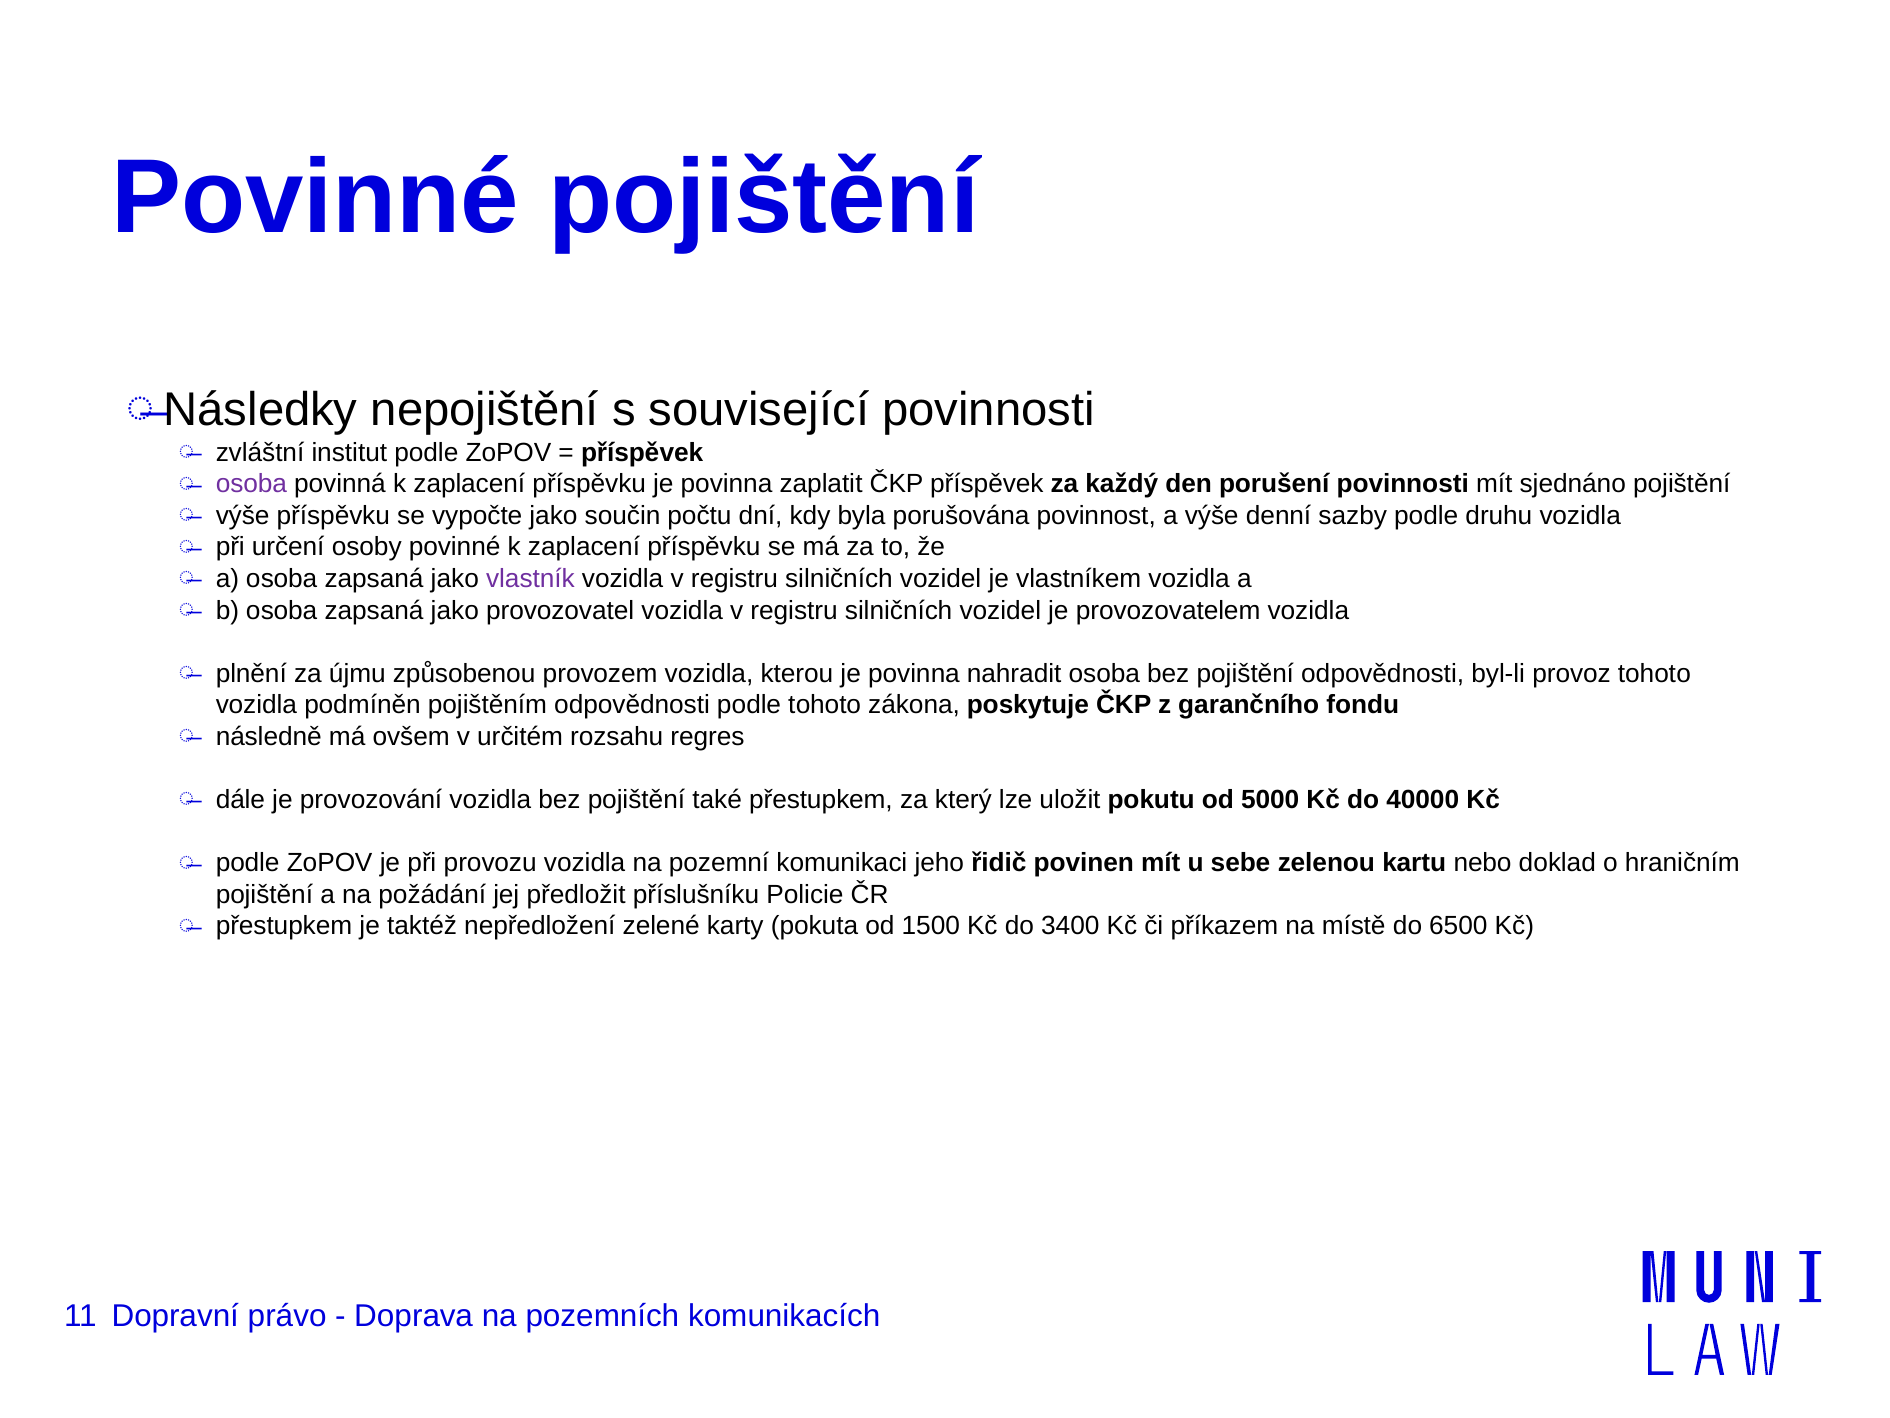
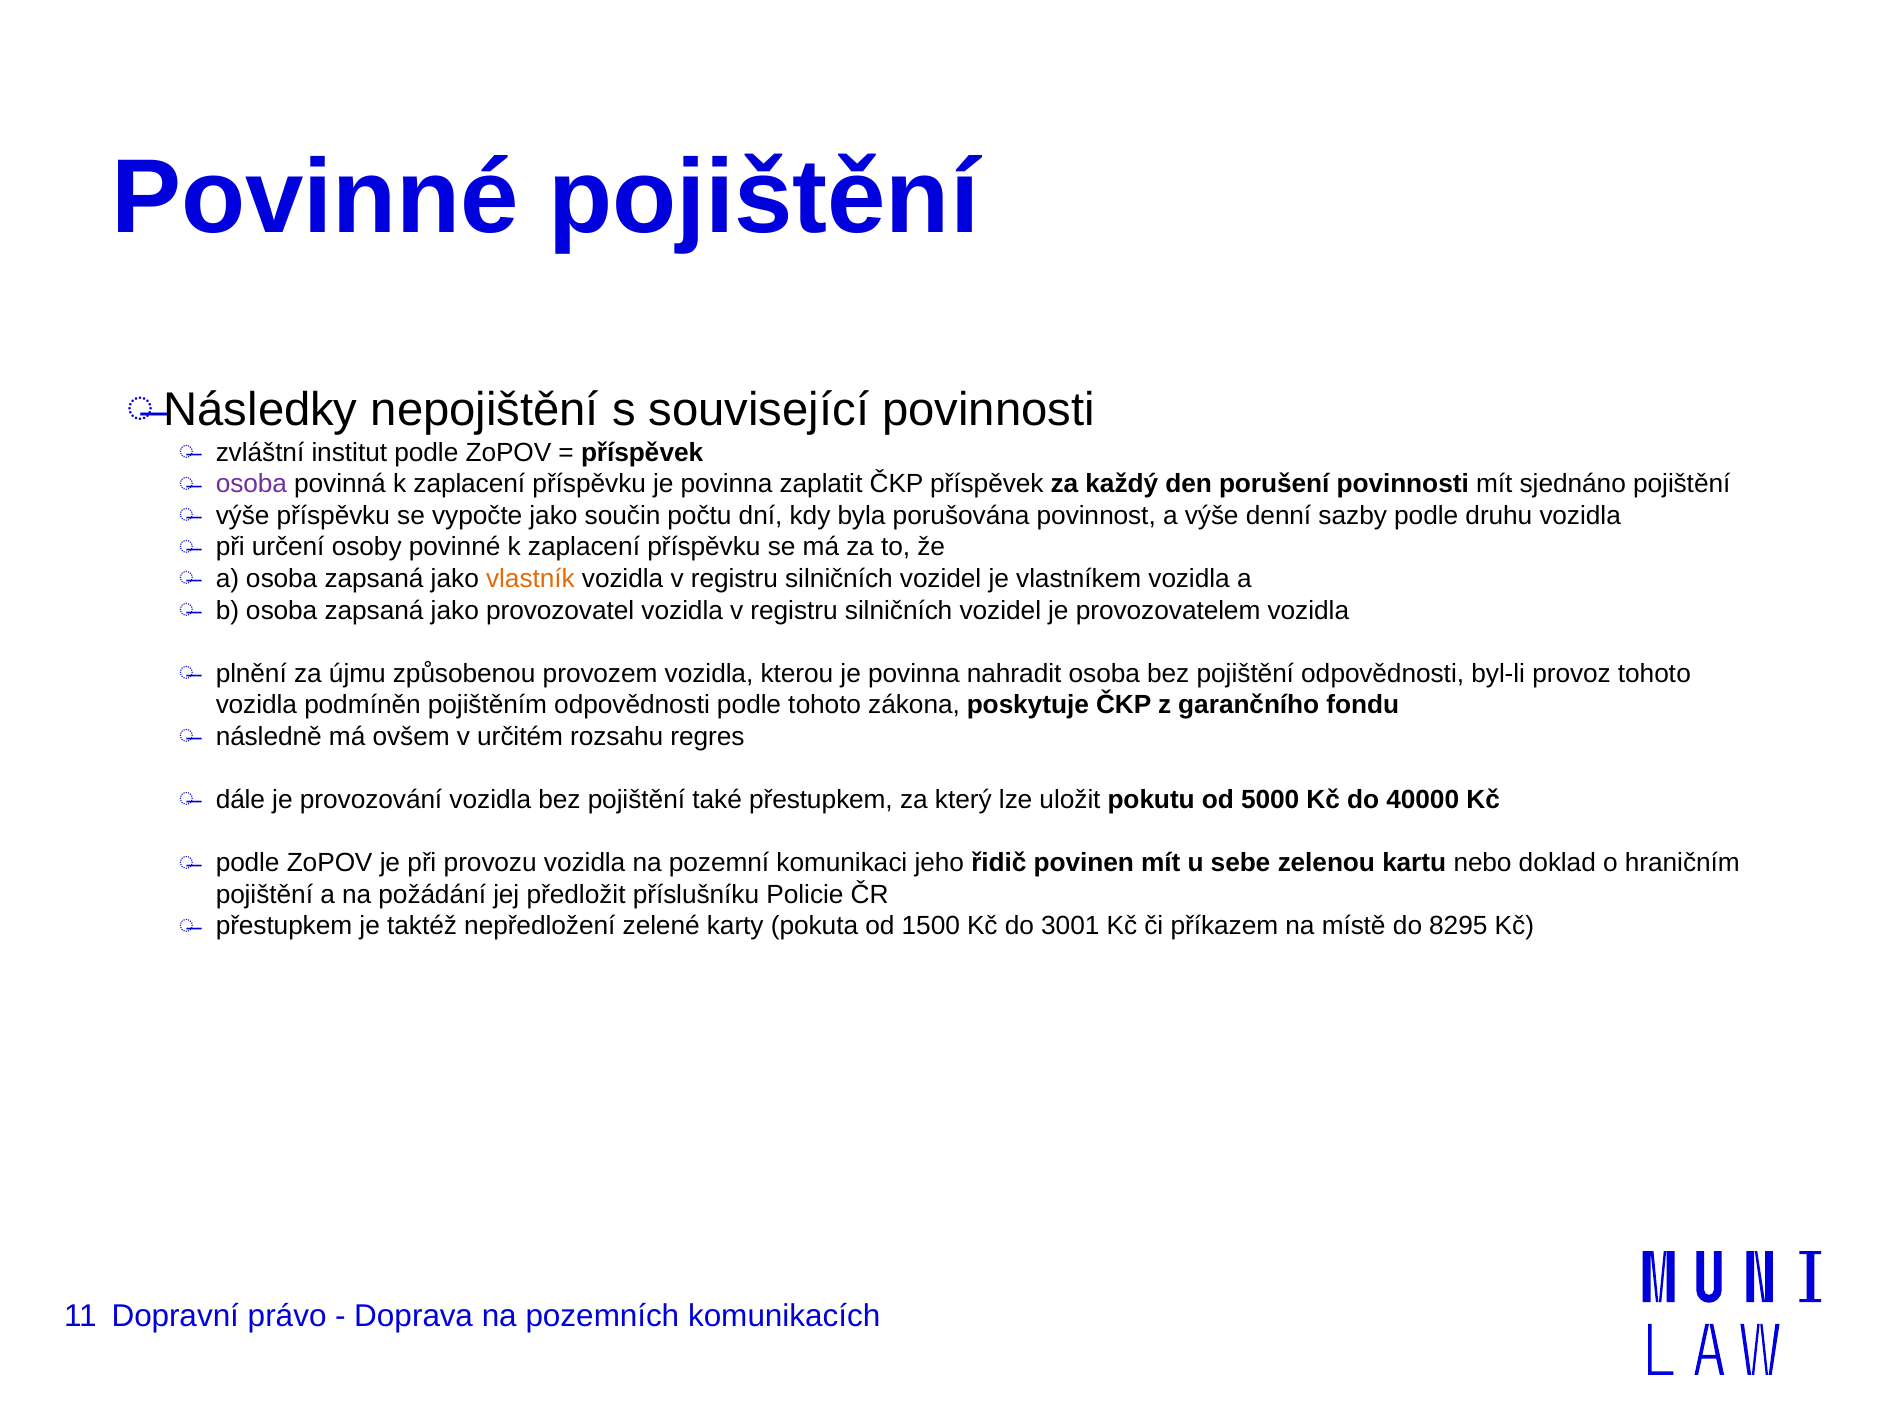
vlastník colour: purple -> orange
3400: 3400 -> 3001
6500: 6500 -> 8295
